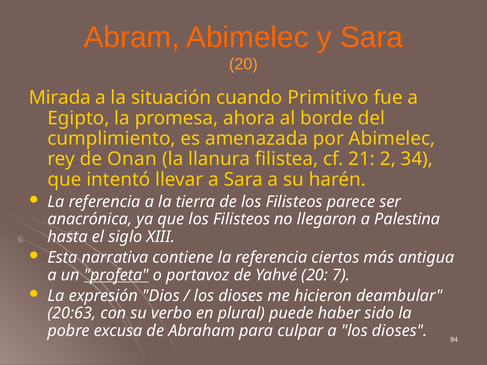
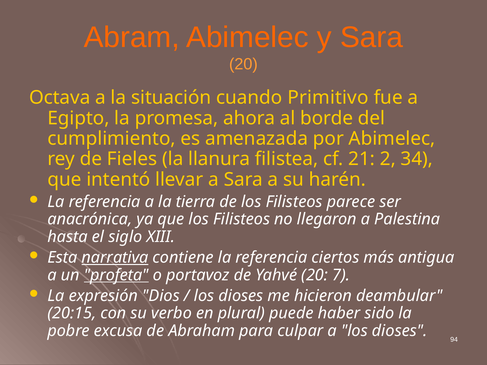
Mirada: Mirada -> Octava
Onan: Onan -> Fieles
narrativa underline: none -> present
20:63: 20:63 -> 20:15
